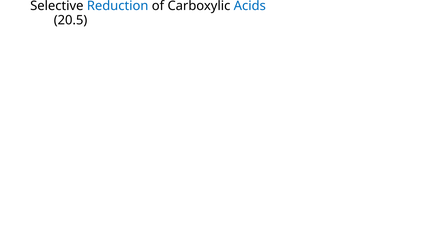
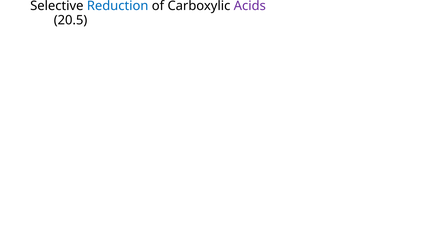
Acids colour: blue -> purple
